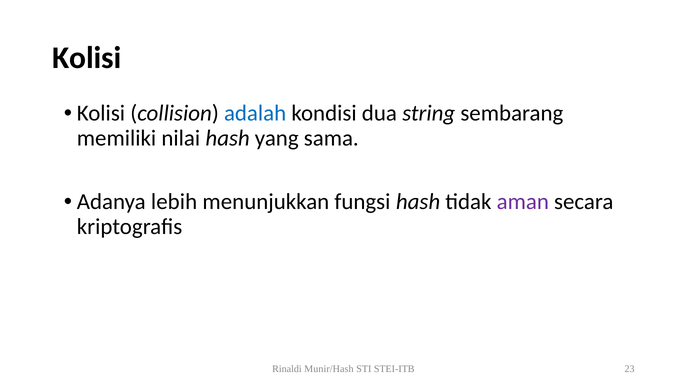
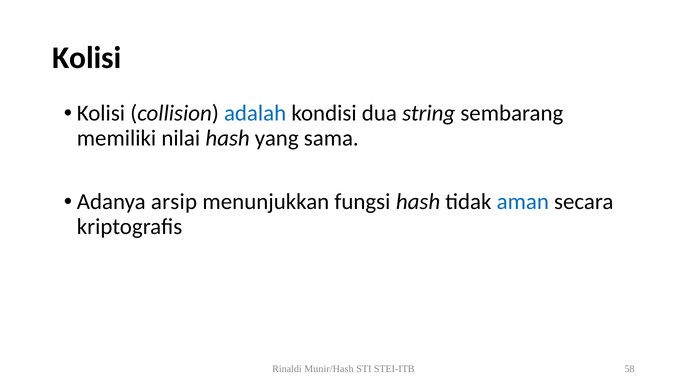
lebih: lebih -> arsip
aman colour: purple -> blue
23: 23 -> 58
